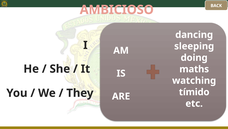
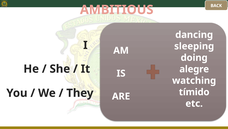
AMBICIOSO: AMBICIOSO -> AMBITIOUS
maths: maths -> alegre
